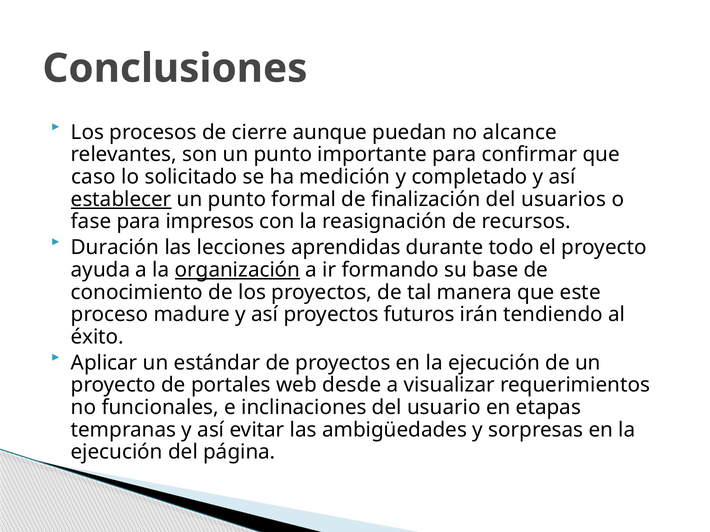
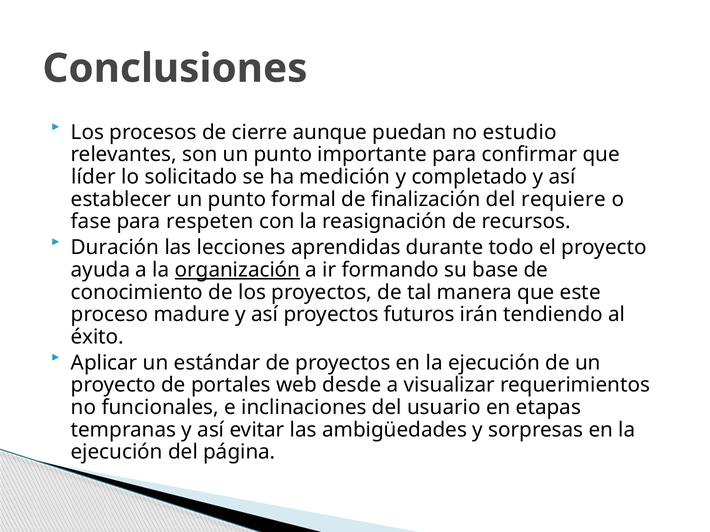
alcance: alcance -> estudio
caso: caso -> líder
establecer underline: present -> none
usuarios: usuarios -> requiere
impresos: impresos -> respeten
